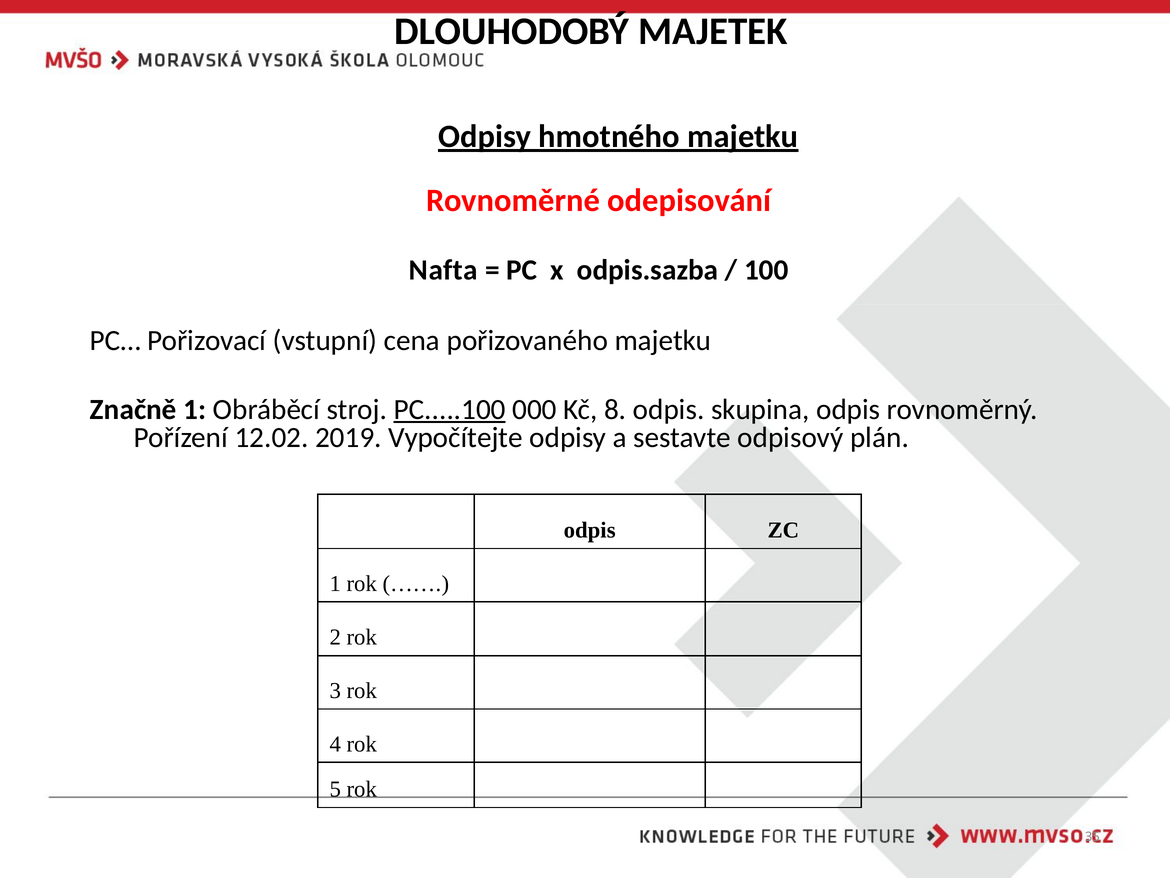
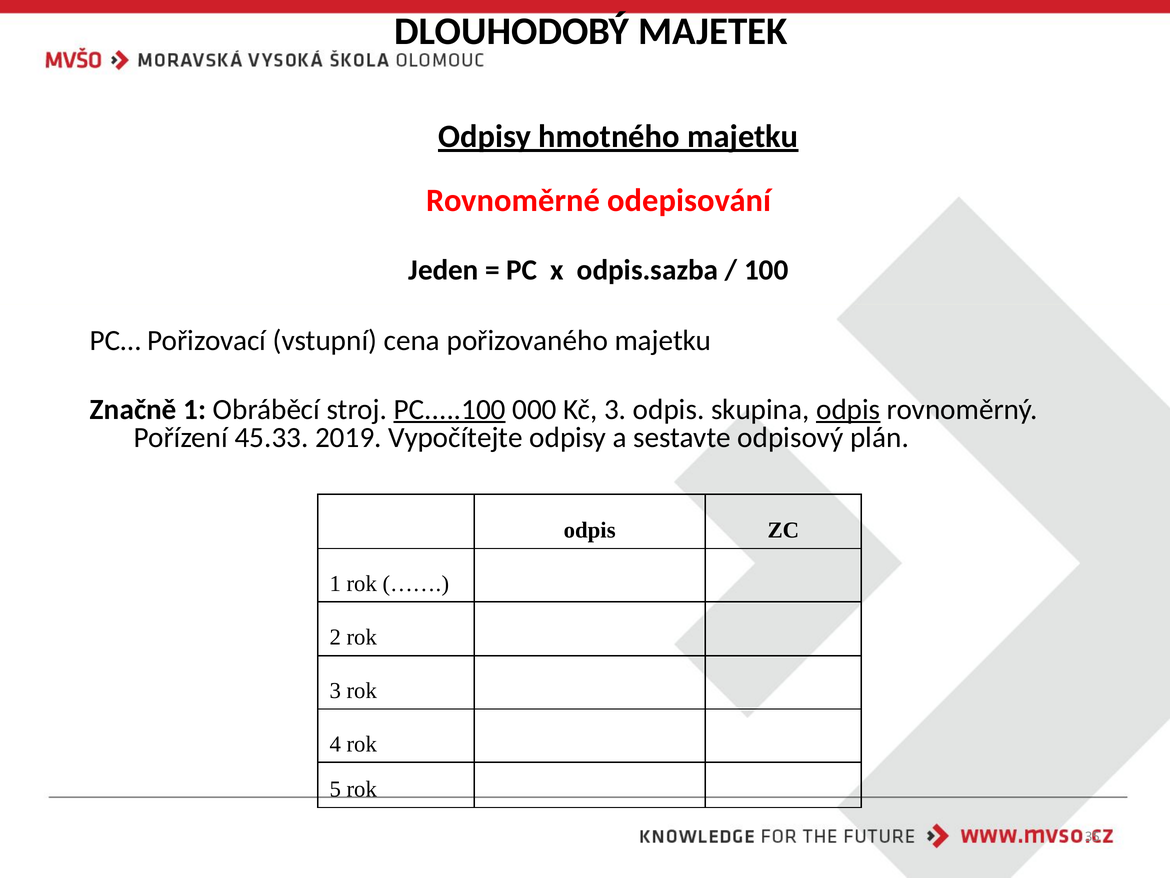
Nafta: Nafta -> Jeden
Kč 8: 8 -> 3
odpis at (848, 409) underline: none -> present
12.02: 12.02 -> 45.33
